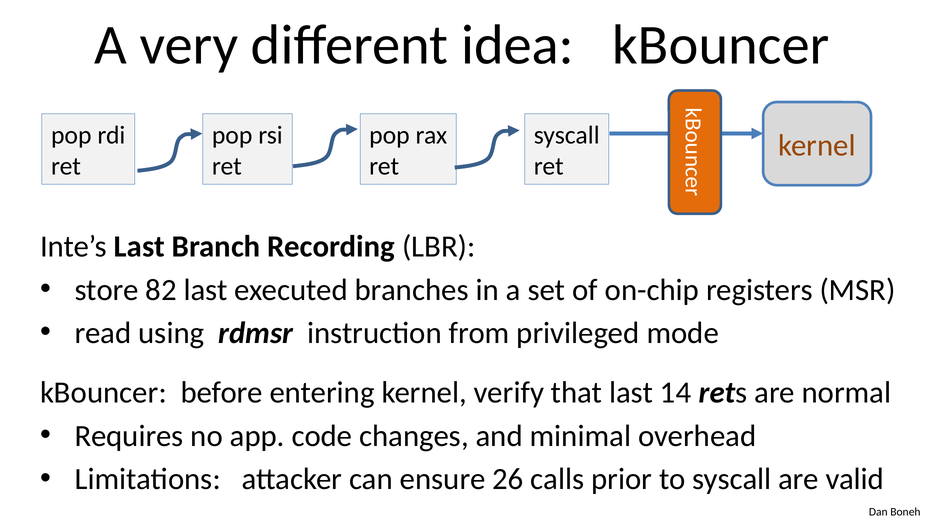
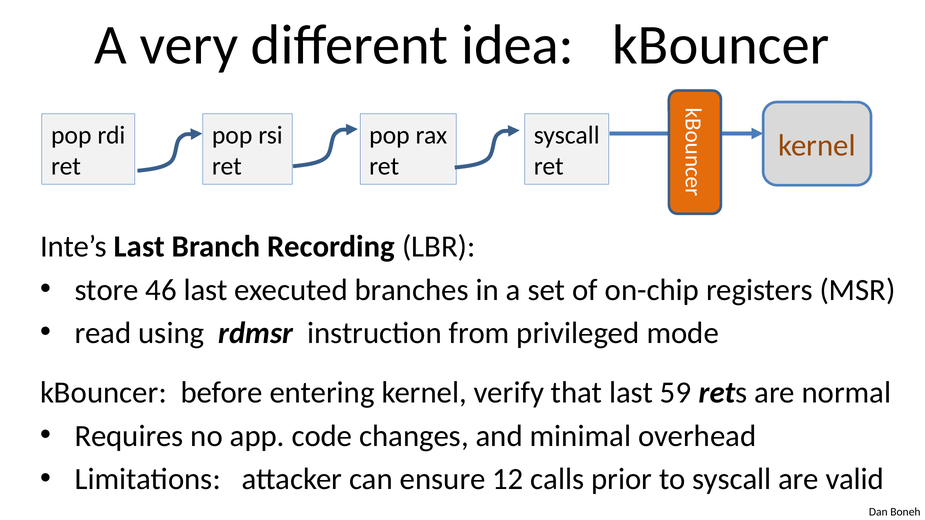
82: 82 -> 46
14: 14 -> 59
26: 26 -> 12
